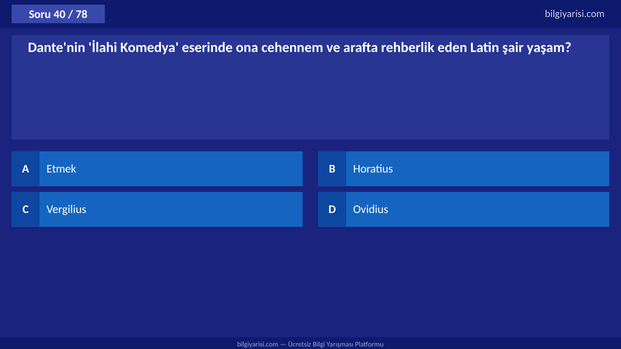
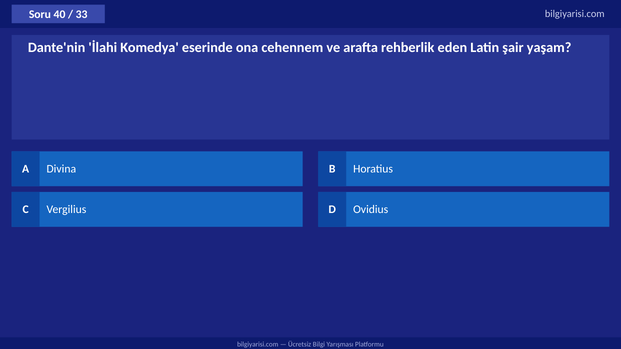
78: 78 -> 33
Etmek: Etmek -> Divina
